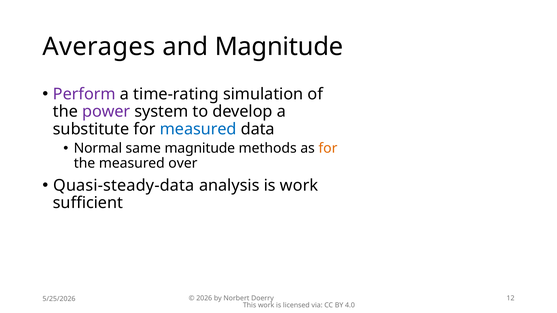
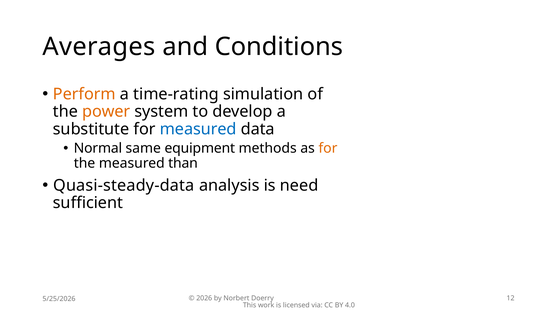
and Magnitude: Magnitude -> Conditions
Perform colour: purple -> orange
power colour: purple -> orange
same magnitude: magnitude -> equipment
over: over -> than
is work: work -> need
